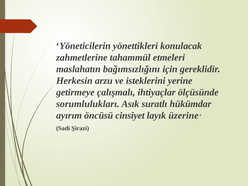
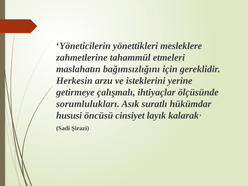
konulacak: konulacak -> mesleklere
ayırım: ayırım -> hususi
üzerine: üzerine -> kalarak
